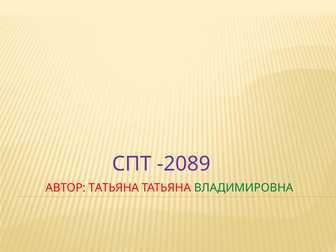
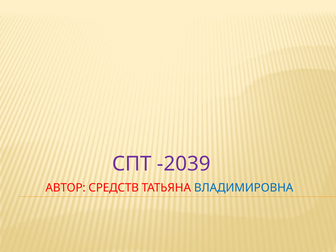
-2089: -2089 -> -2039
АВТОР ТАТЬЯНА: ТАТЬЯНА -> СРЕДСТВ
ВЛАДИМИРОВНА colour: green -> blue
